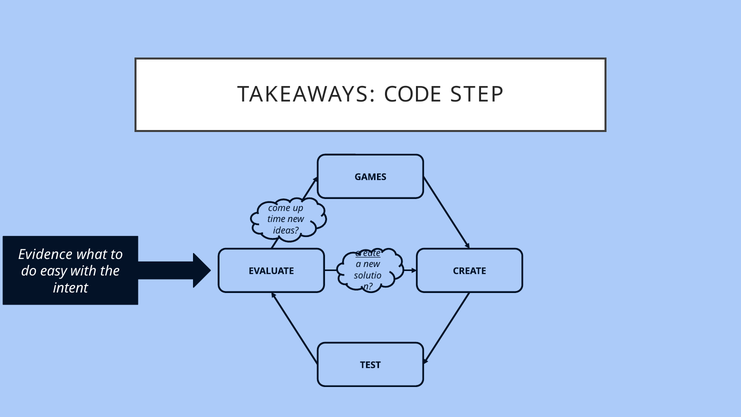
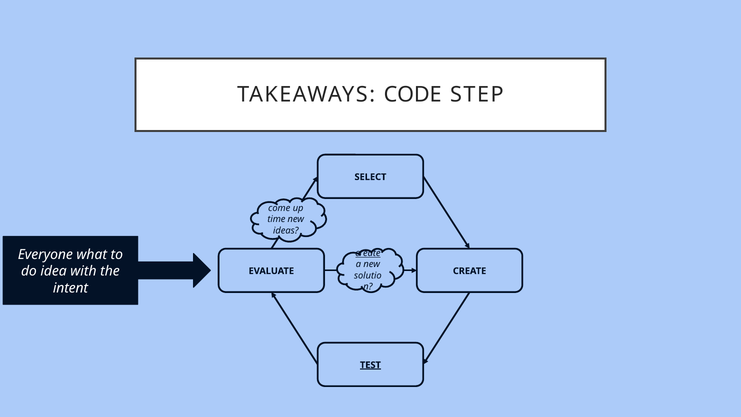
GAMES: GAMES -> SELECT
Evidence: Evidence -> Everyone
easy: easy -> idea
TEST underline: none -> present
